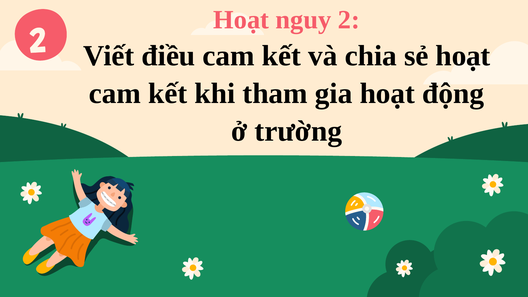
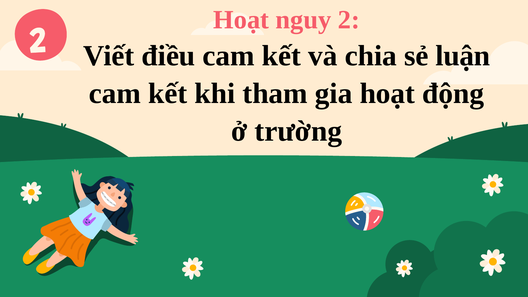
sẻ hoạt: hoạt -> luận
